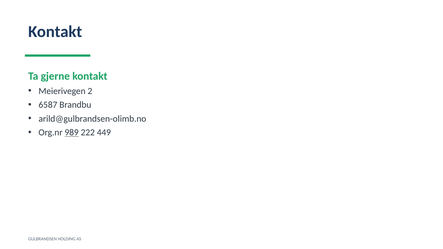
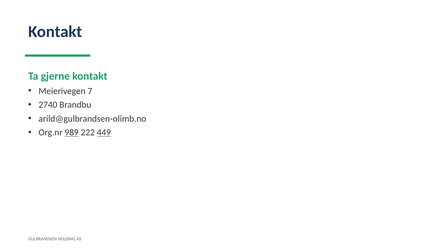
2: 2 -> 7
6587: 6587 -> 2740
449 underline: none -> present
